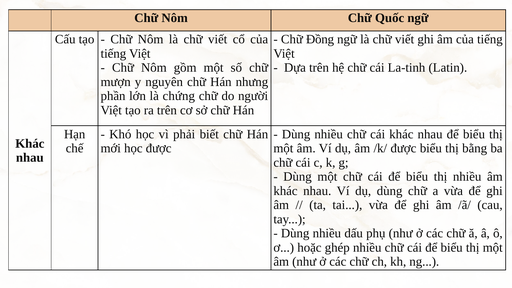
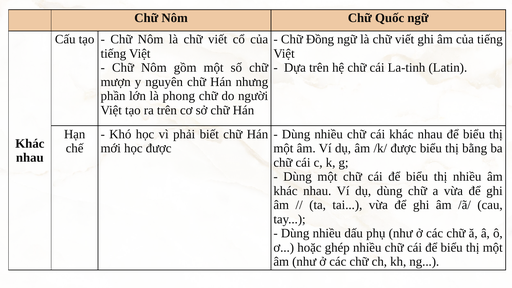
chứng: chứng -> phong
